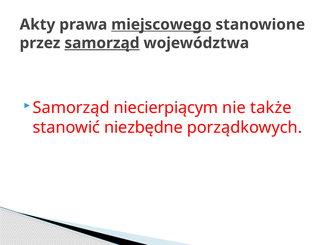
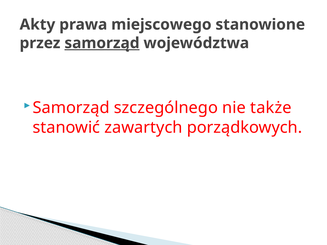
miejscowego underline: present -> none
niecierpiącym: niecierpiącym -> szczególnego
niezbędne: niezbędne -> zawartych
